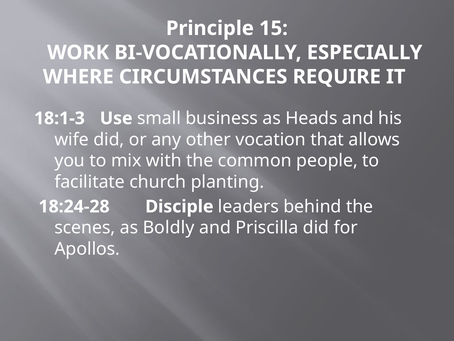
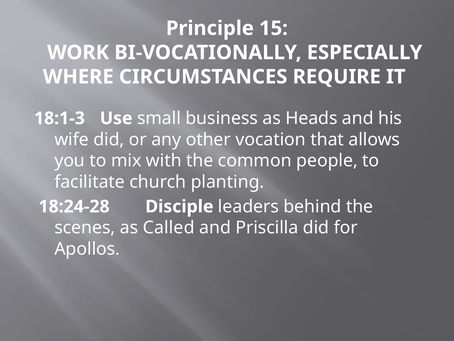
Boldly: Boldly -> Called
